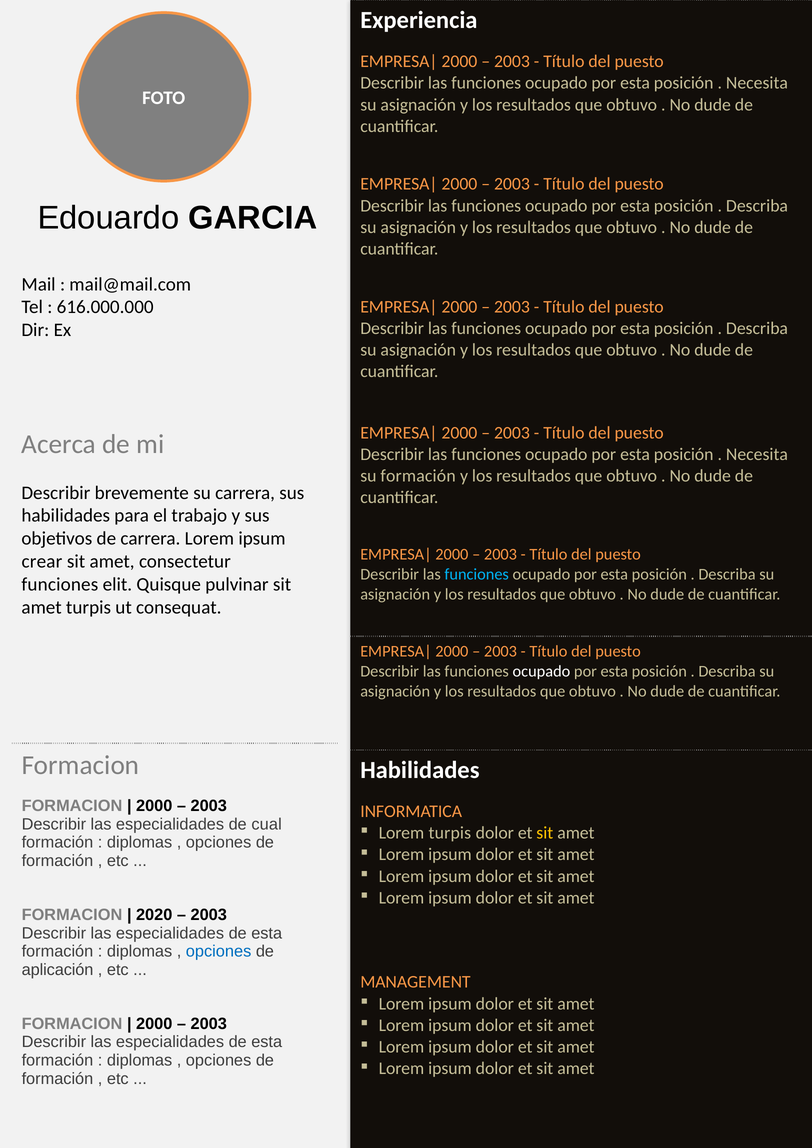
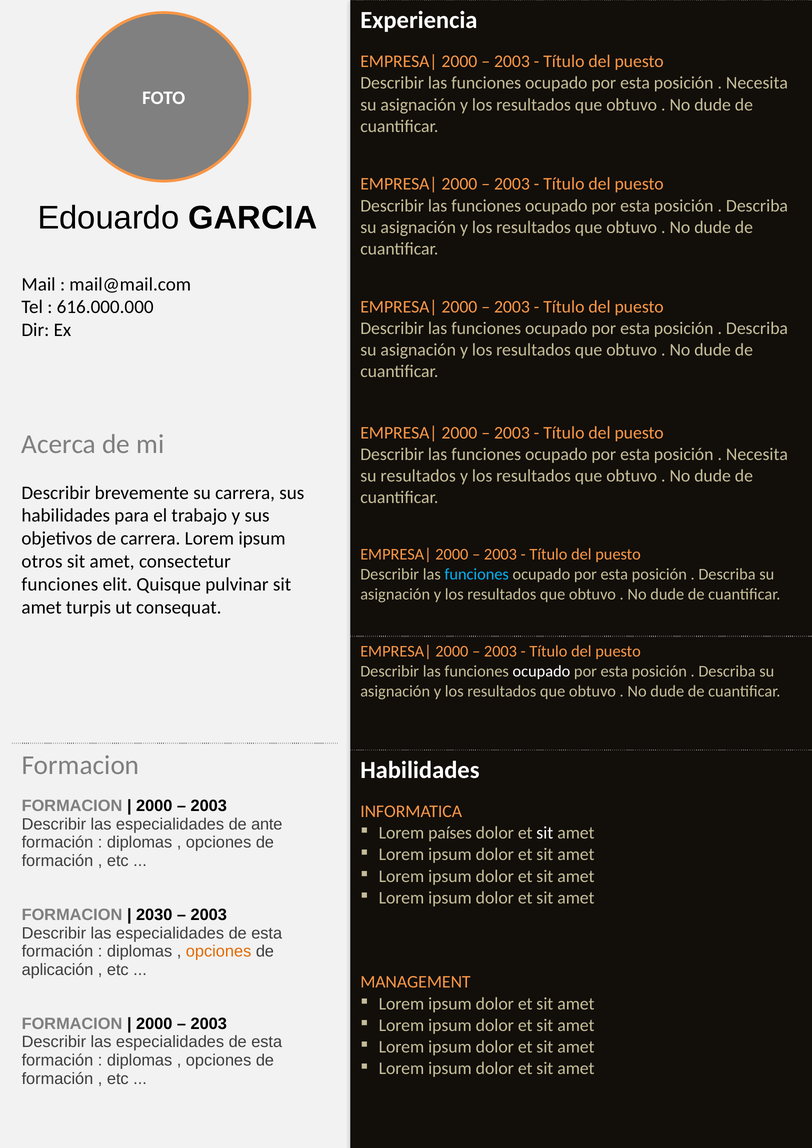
su formación: formación -> resultados
crear: crear -> otros
cual: cual -> ante
Lorem turpis: turpis -> países
sit at (545, 833) colour: yellow -> white
2020: 2020 -> 2030
opciones at (219, 951) colour: blue -> orange
